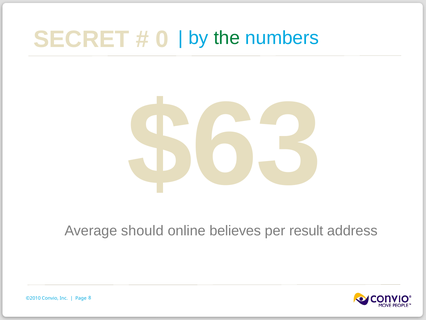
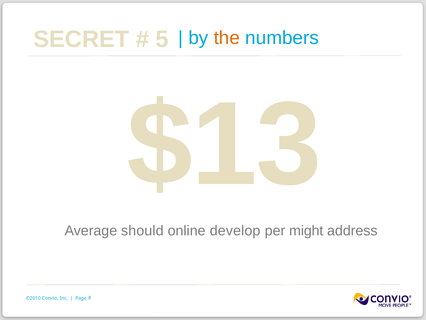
0: 0 -> 5
the colour: green -> orange
$63: $63 -> $13
believes: believes -> develop
result: result -> might
